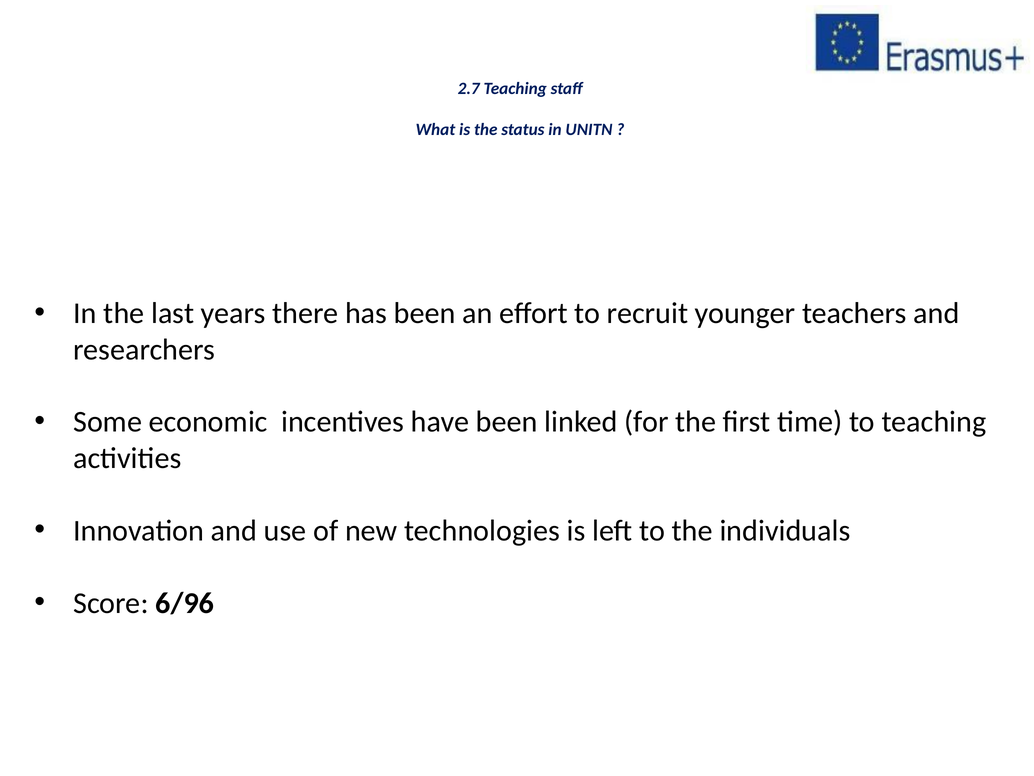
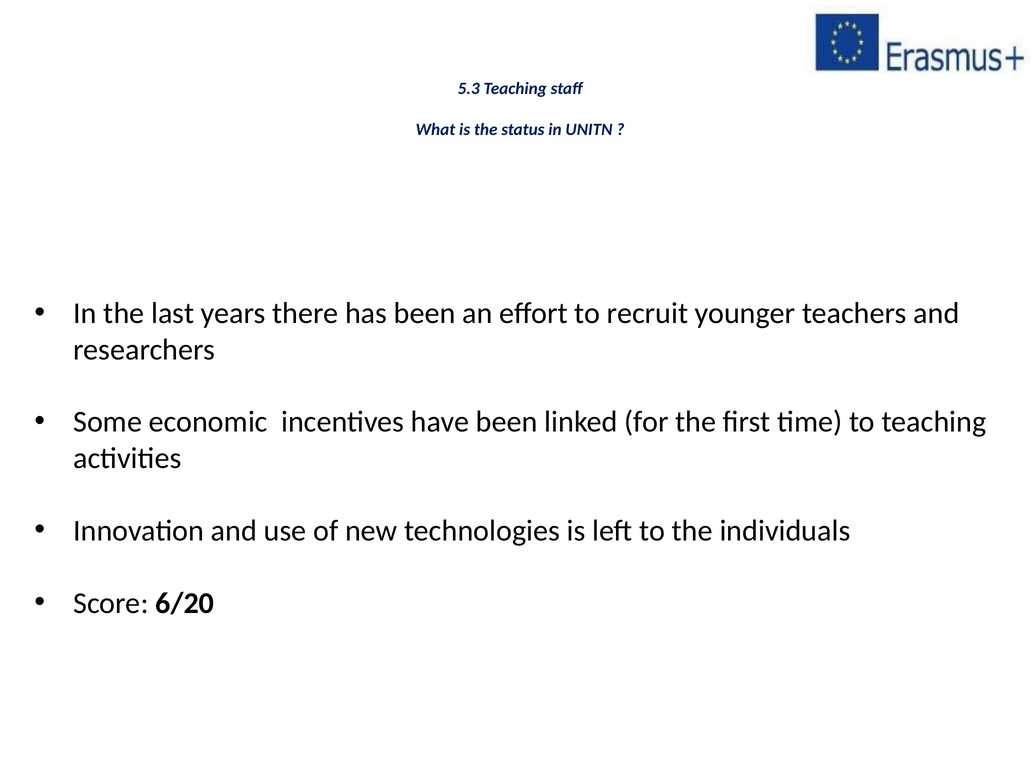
2.7: 2.7 -> 5.3
6/96: 6/96 -> 6/20
